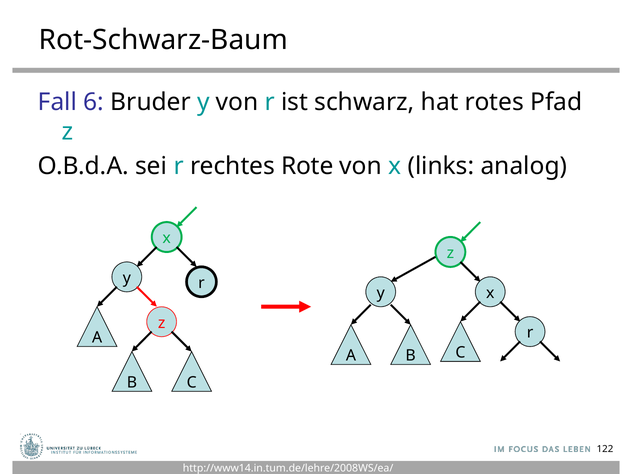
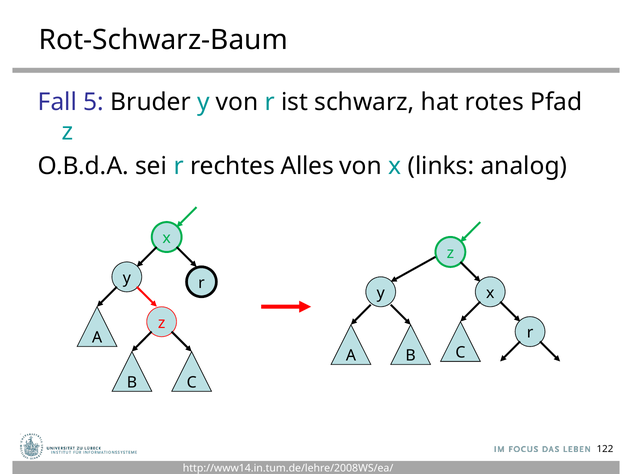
6: 6 -> 5
Rote: Rote -> Alles
